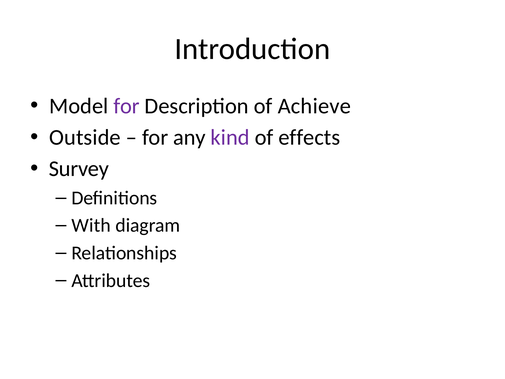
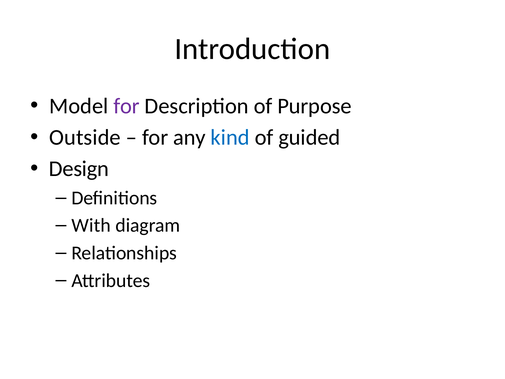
Achieve: Achieve -> Purpose
kind colour: purple -> blue
effects: effects -> guided
Survey: Survey -> Design
